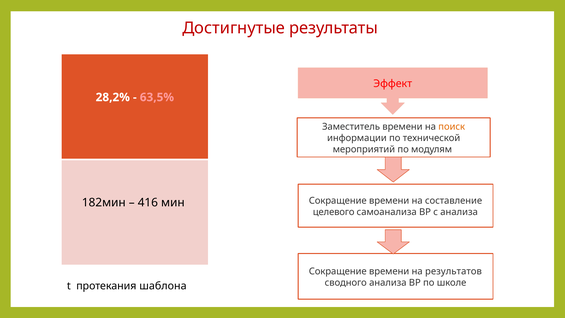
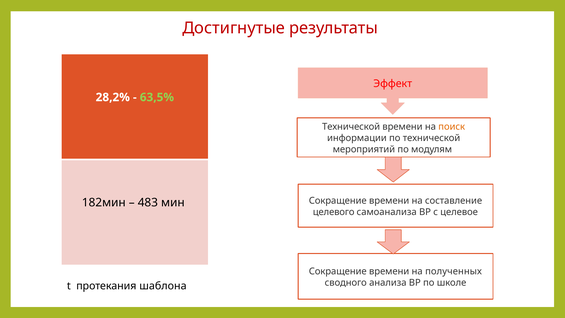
63,5% colour: pink -> light green
Заместитель at (351, 127): Заместитель -> Технической
416: 416 -> 483
с анализа: анализа -> целевое
результатов: результатов -> полученных
